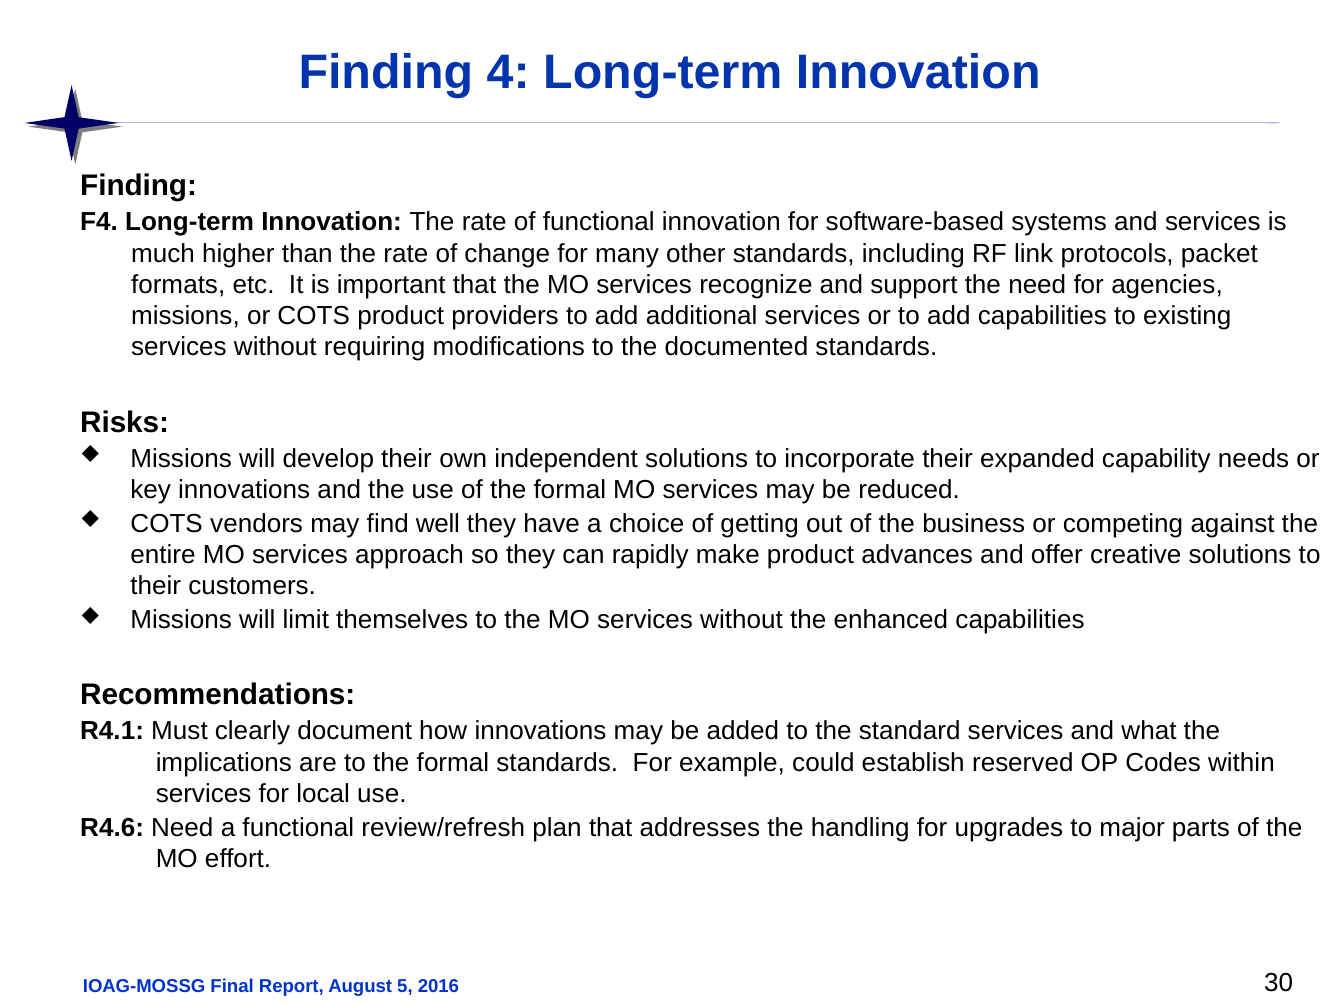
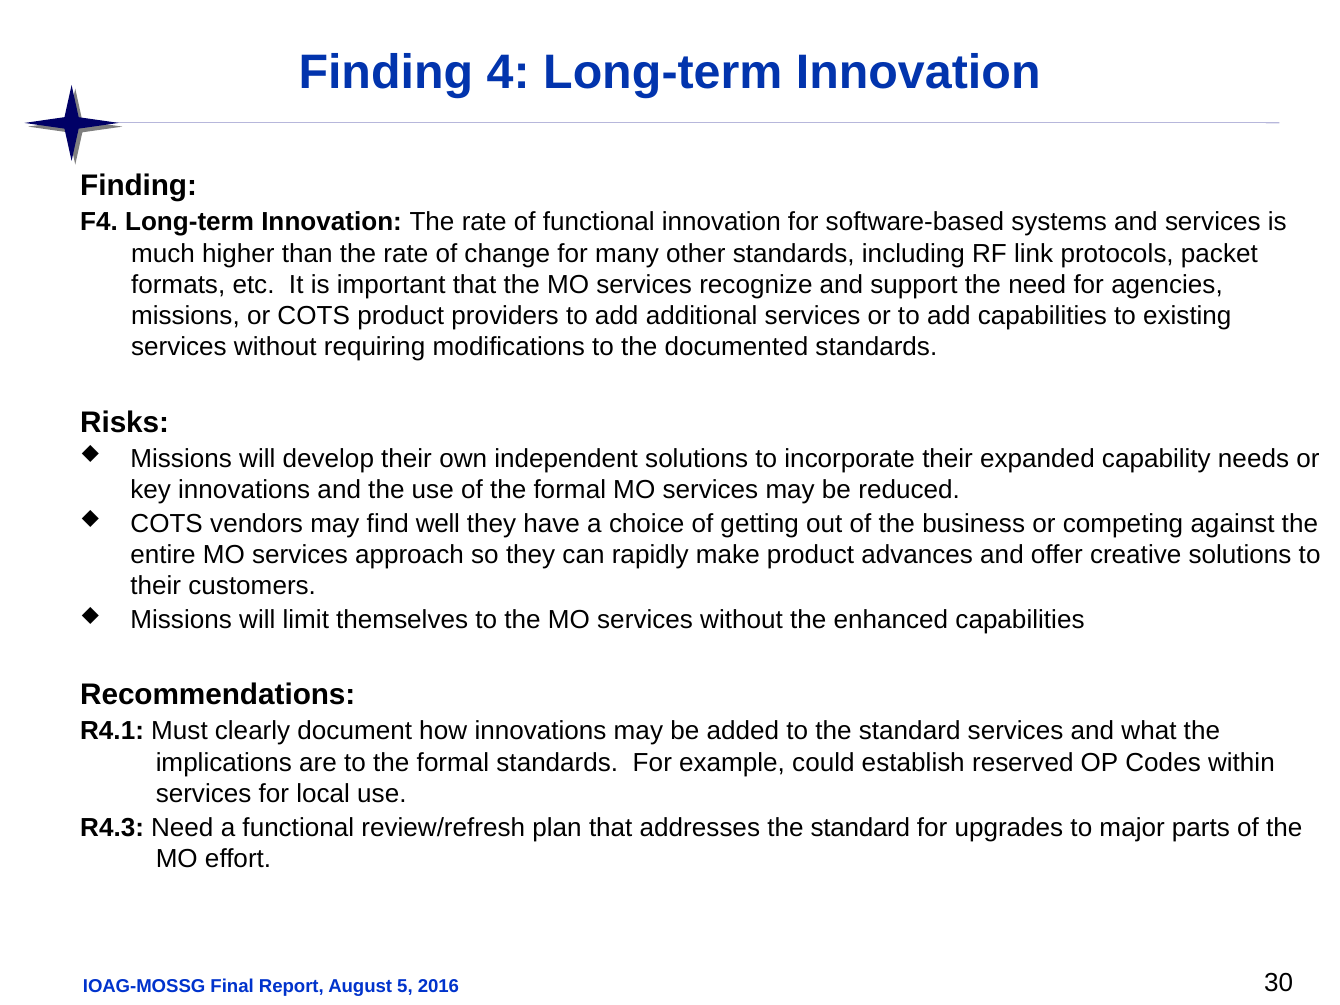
R4.6: R4.6 -> R4.3
addresses the handling: handling -> standard
